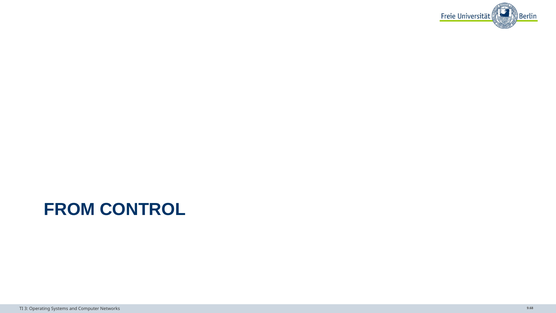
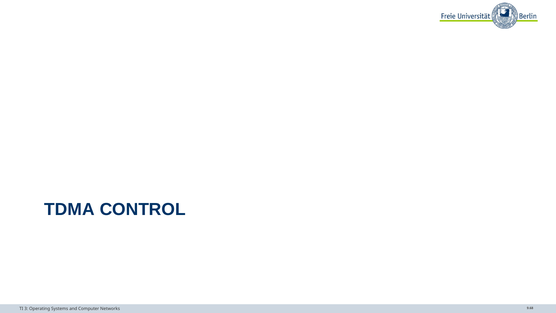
FROM: FROM -> TDMA
